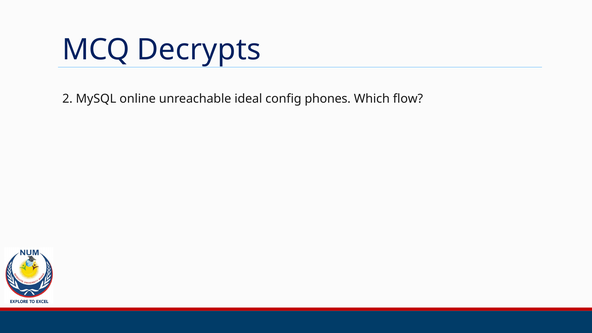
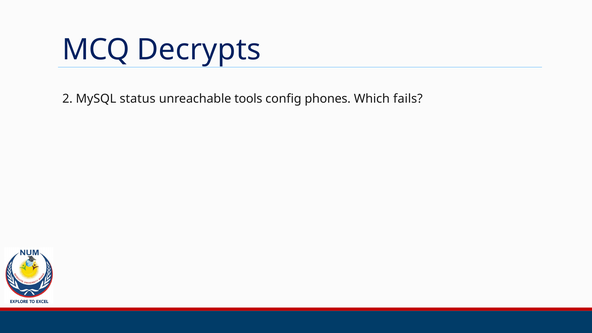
online: online -> status
ideal: ideal -> tools
flow: flow -> fails
